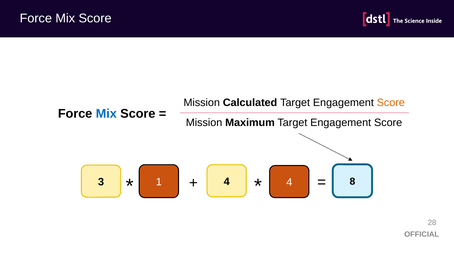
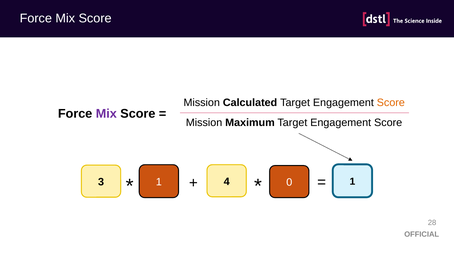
Mix at (106, 114) colour: blue -> purple
8 at (352, 182): 8 -> 1
1 4: 4 -> 0
